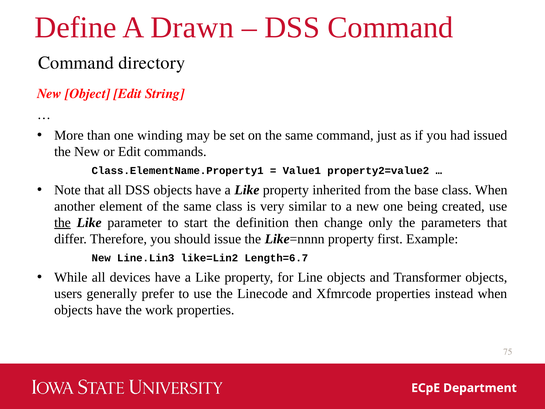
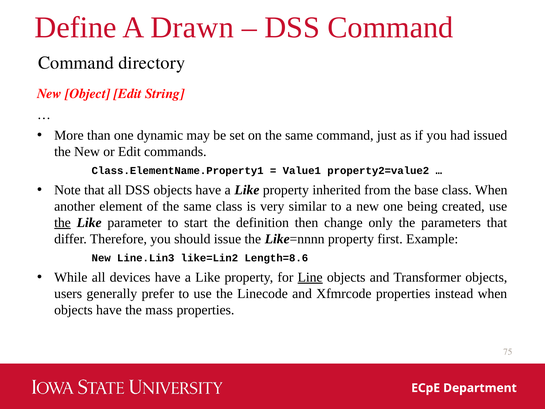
winding: winding -> dynamic
Length=6.7: Length=6.7 -> Length=8.6
Line underline: none -> present
work: work -> mass
